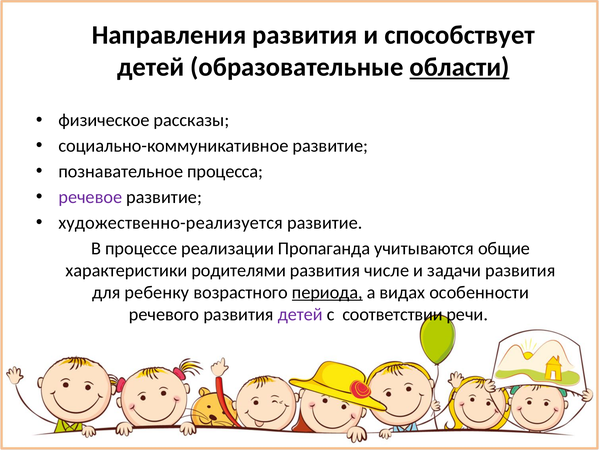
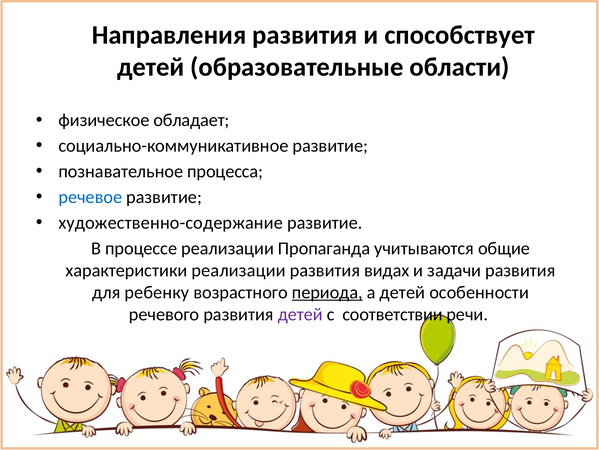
области underline: present -> none
рассказы: рассказы -> обладает
речевое colour: purple -> blue
художественно-реализуется: художественно-реализуется -> художественно-содержание
характеристики родителями: родителями -> реализации
числе: числе -> видах
а видах: видах -> детей
